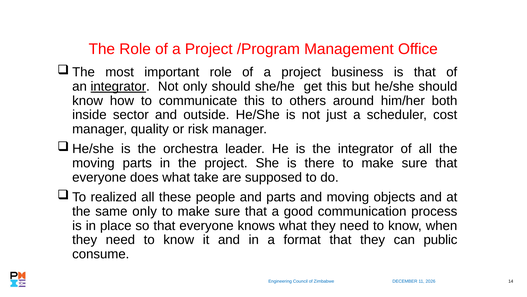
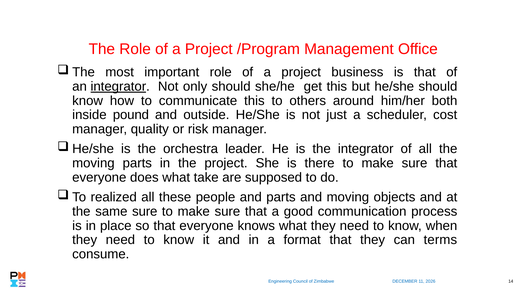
sector: sector -> pound
same only: only -> sure
public: public -> terms
